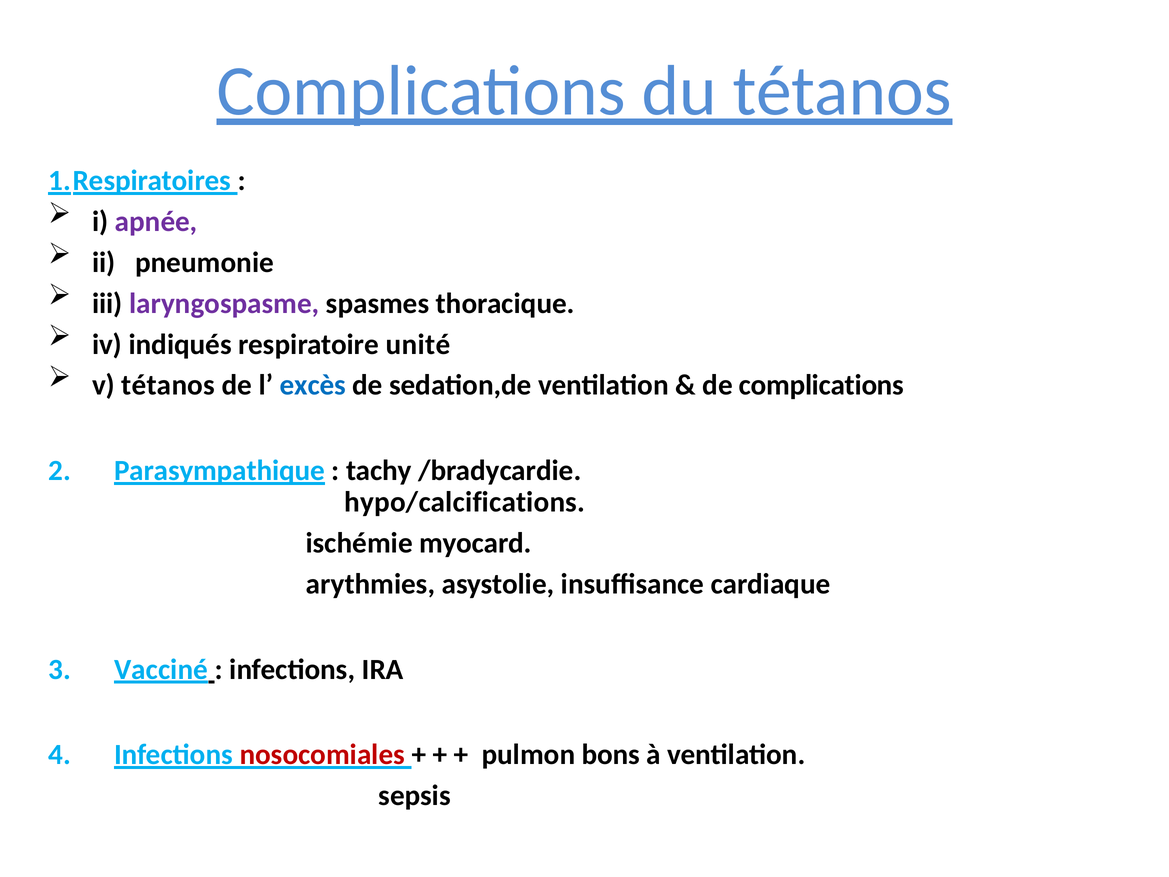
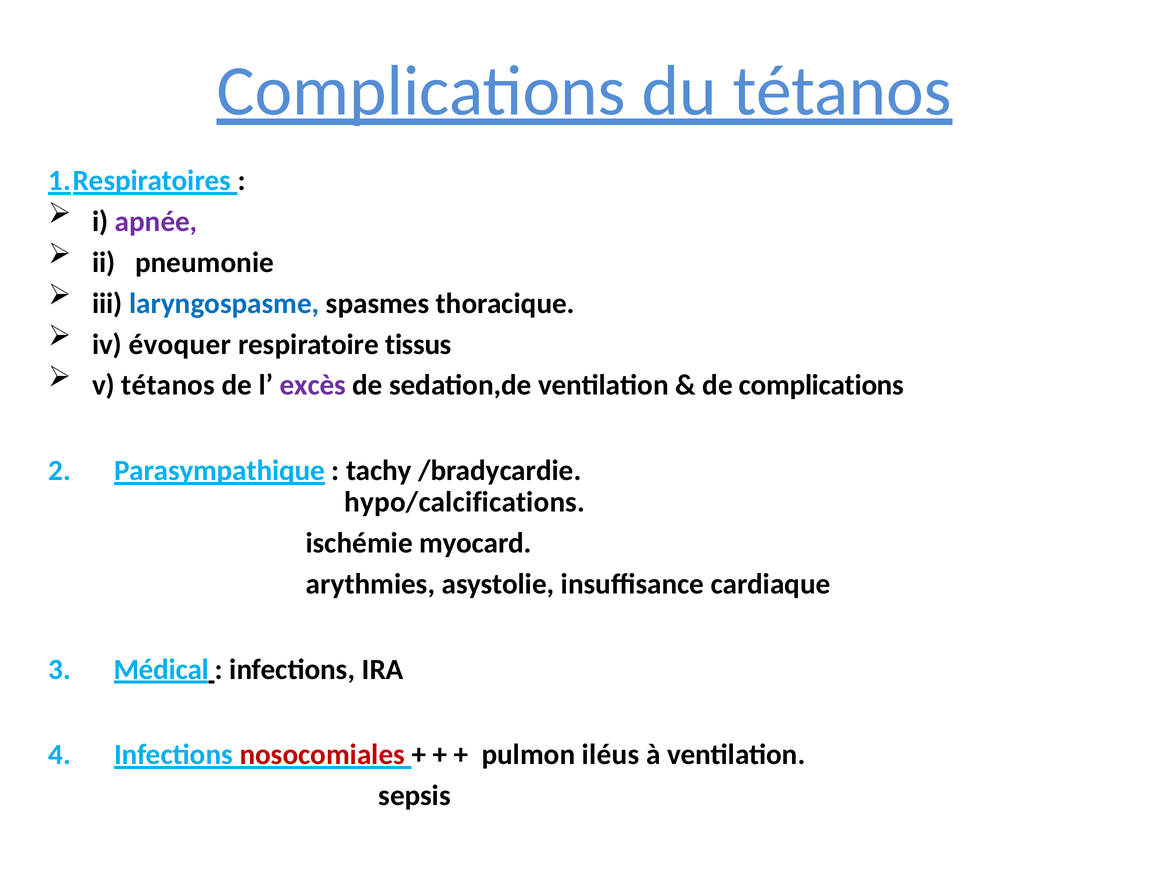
laryngospasme colour: purple -> blue
indiqués: indiqués -> évoquer
unité: unité -> tissus
excès colour: blue -> purple
Vacciné: Vacciné -> Médical
bons: bons -> iléus
